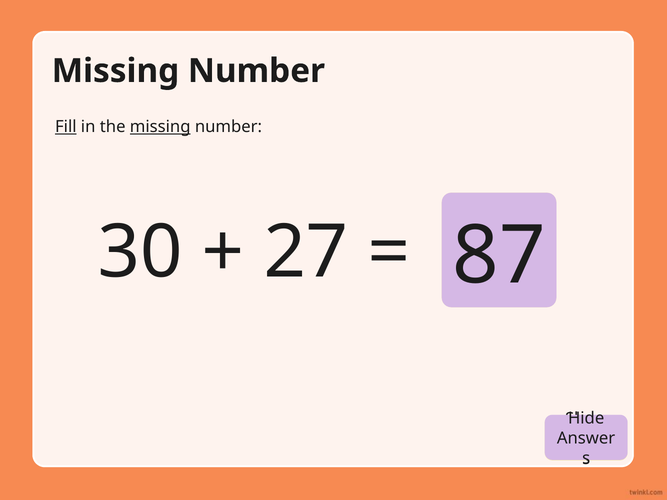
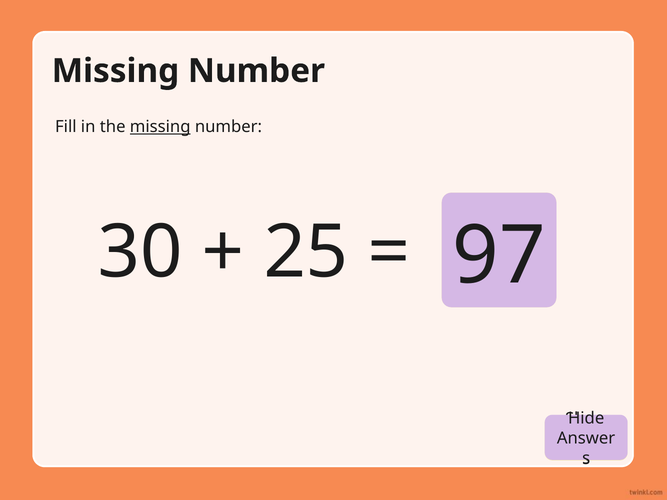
Fill underline: present -> none
27: 27 -> 25
87: 87 -> 97
